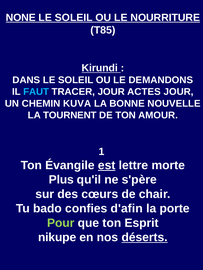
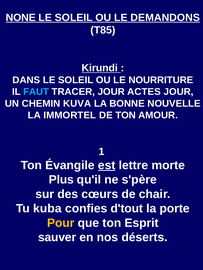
NOURRITURE: NOURRITURE -> DEMANDONS
DEMANDONS: DEMANDONS -> NOURRITURE
TOURNENT: TOURNENT -> IMMORTEL
bado: bado -> kuba
d'afin: d'afin -> d'tout
Pour colour: light green -> yellow
nikupe: nikupe -> sauver
déserts underline: present -> none
